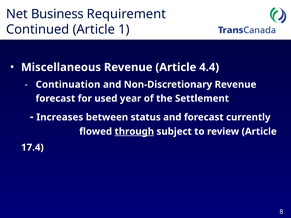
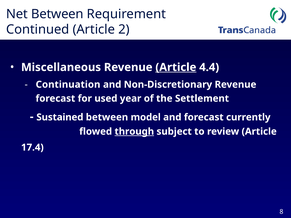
Net Business: Business -> Between
1: 1 -> 2
Article at (176, 67) underline: none -> present
Increases: Increases -> Sustained
status: status -> model
